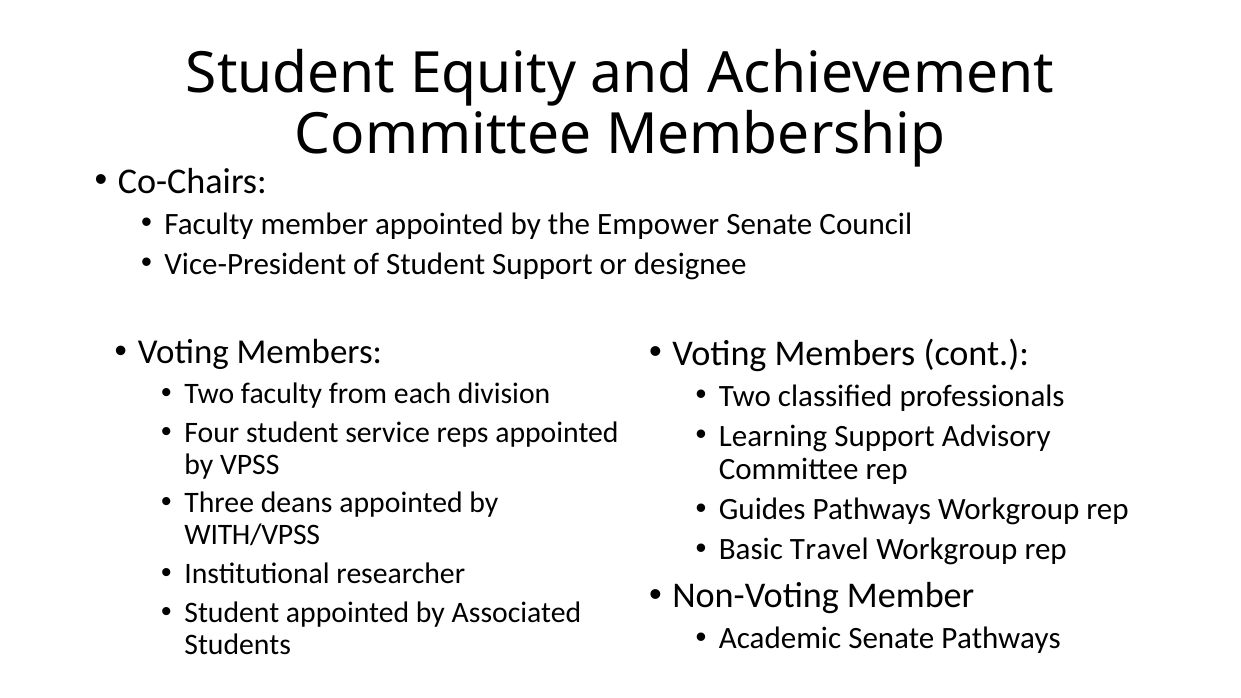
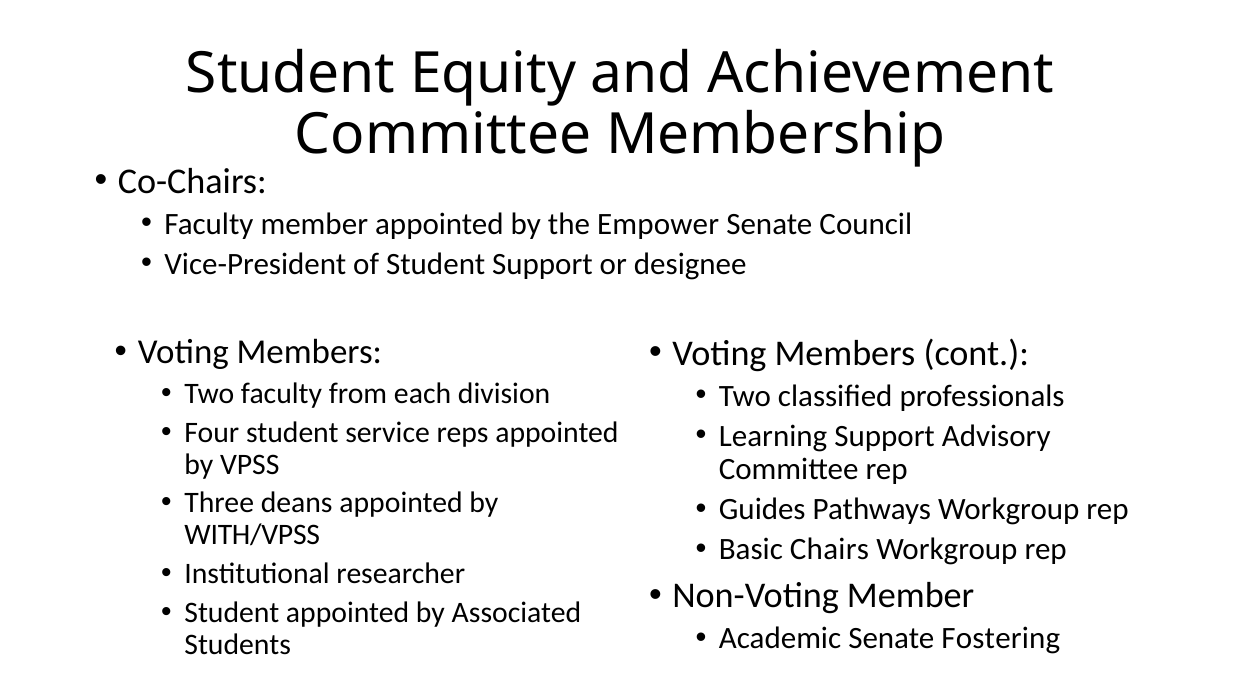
Travel: Travel -> Chairs
Senate Pathways: Pathways -> Fostering
